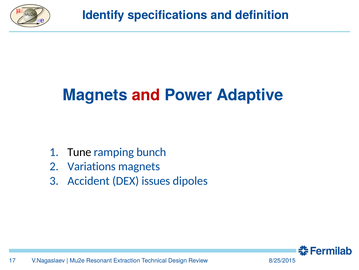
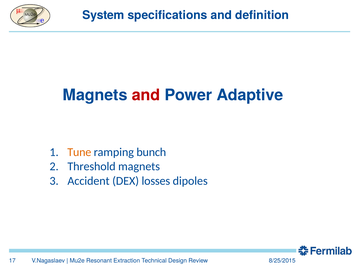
Identify: Identify -> System
Tune colour: black -> orange
Variations: Variations -> Threshold
issues: issues -> losses
